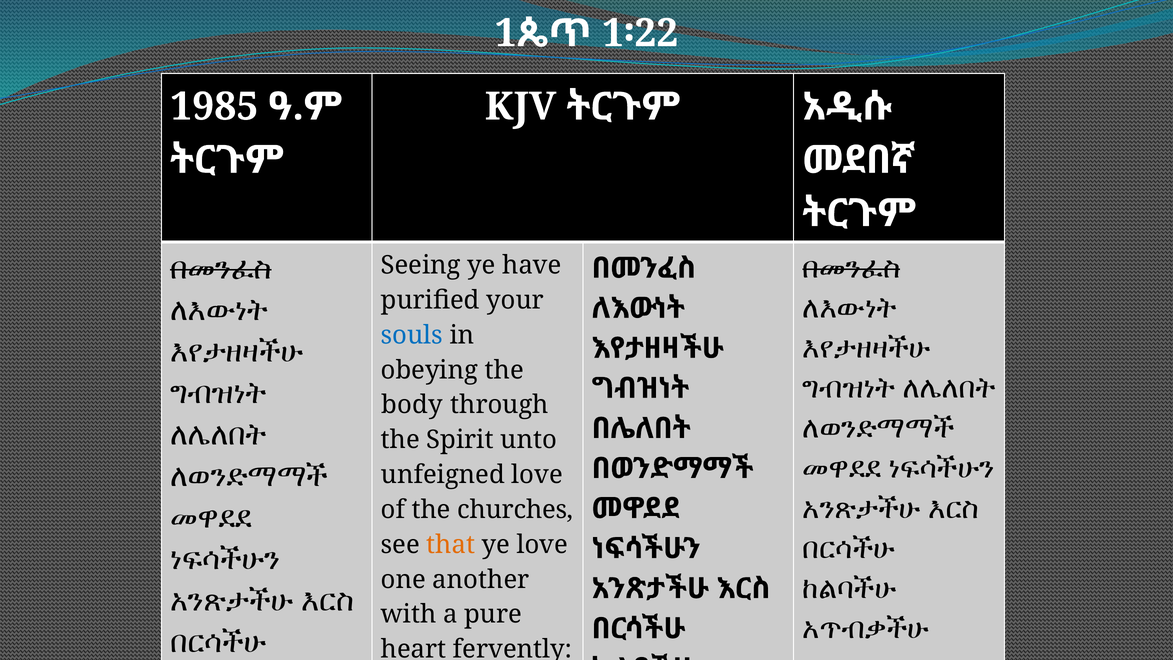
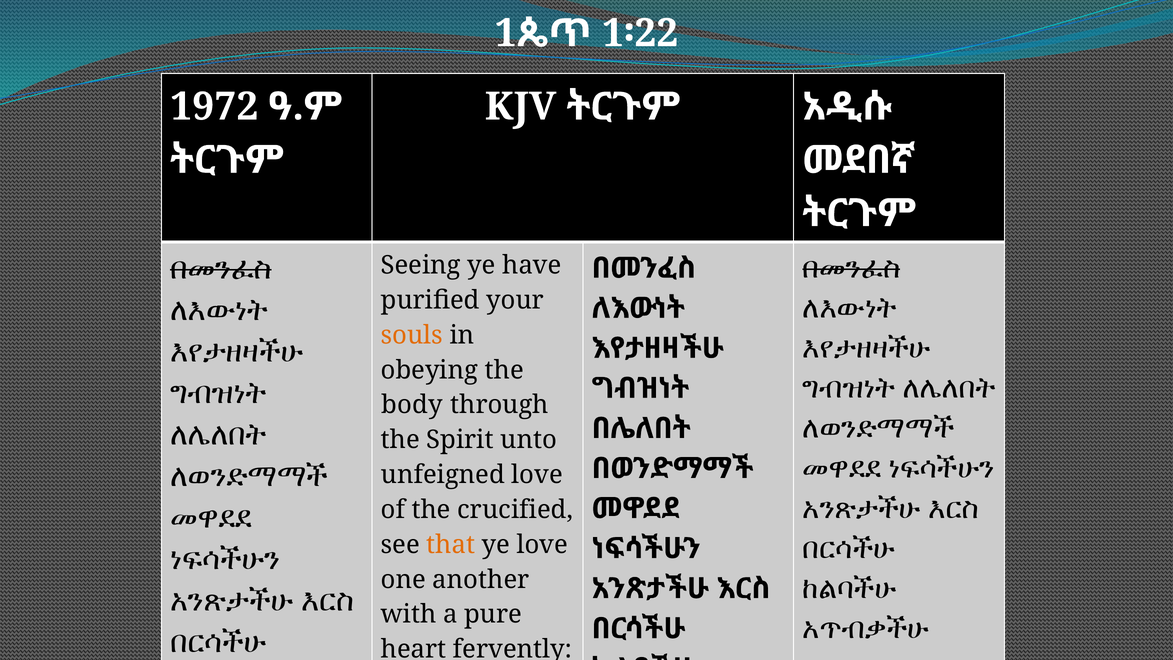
1985: 1985 -> 1972
souls colour: blue -> orange
churches: churches -> crucified
